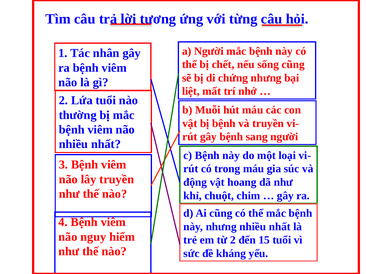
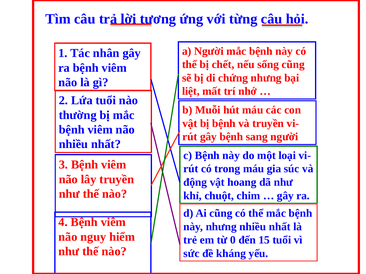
từ 2: 2 -> 0
